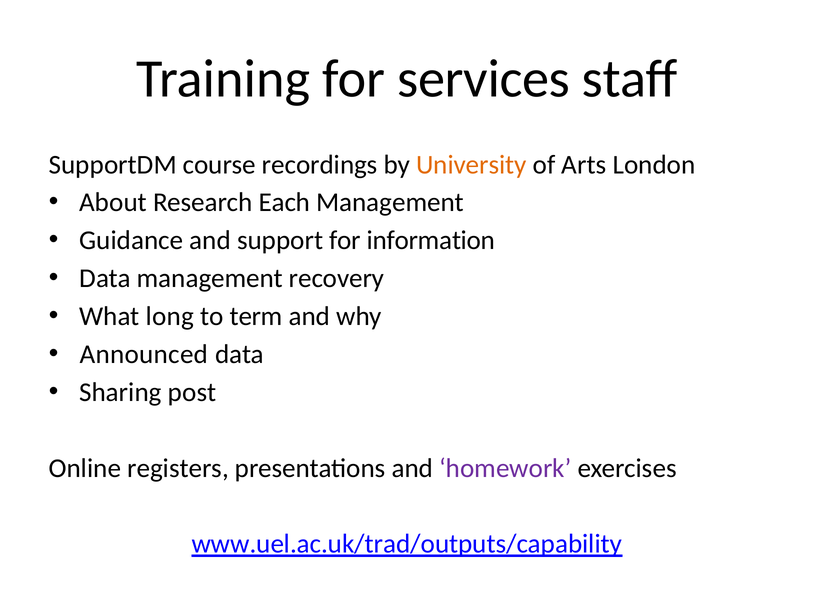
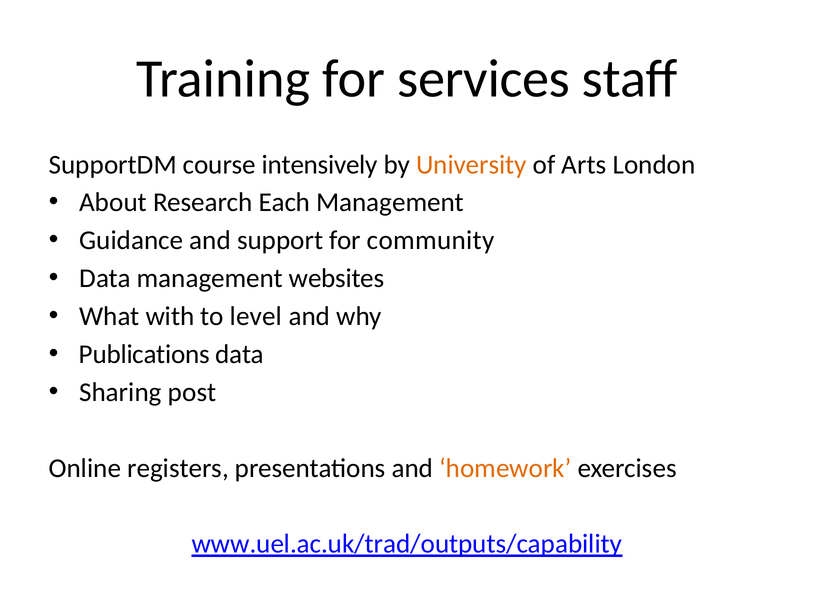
recordings: recordings -> intensively
information: information -> community
recovery: recovery -> websites
long: long -> with
term: term -> level
Announced: Announced -> Publications
homework colour: purple -> orange
